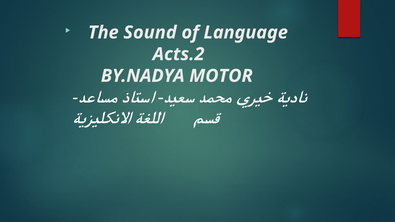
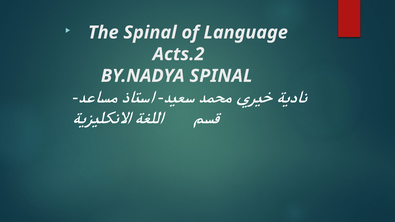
The Sound: Sound -> Spinal
BY.NADYA MOTOR: MOTOR -> SPINAL
